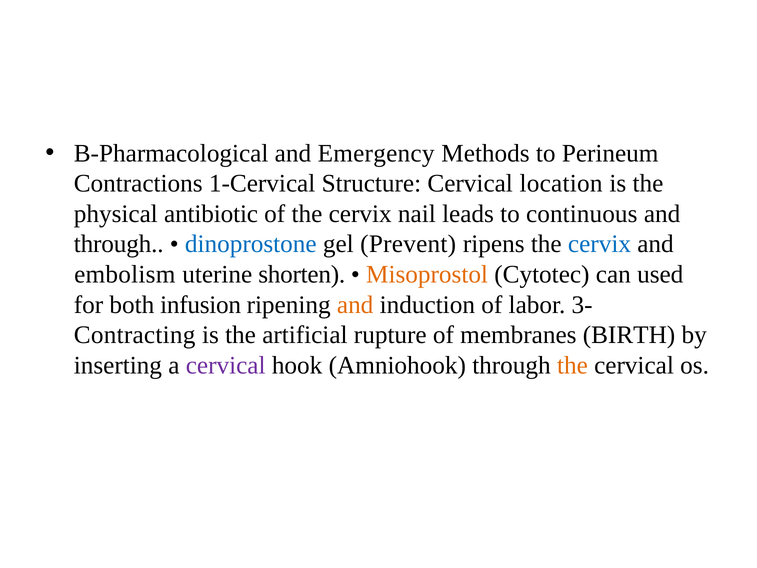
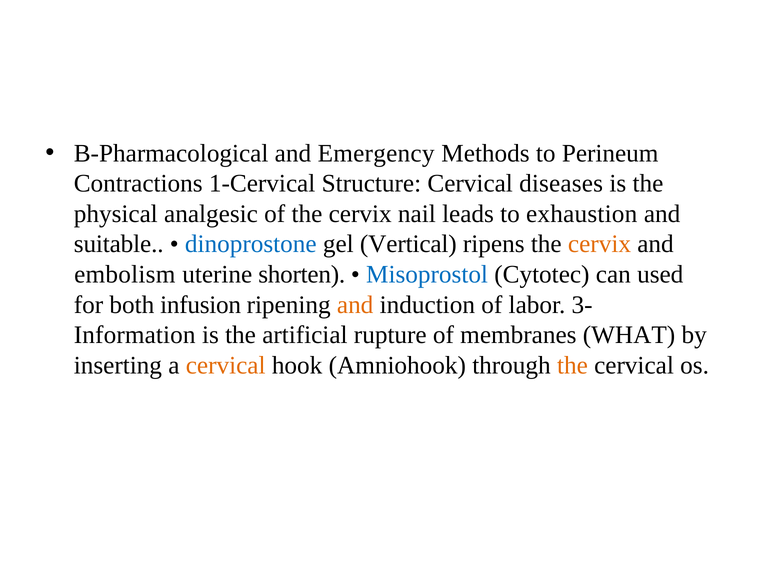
location: location -> diseases
antibiotic: antibiotic -> analgesic
continuous: continuous -> exhaustion
through at (119, 244): through -> suitable
Prevent: Prevent -> Vertical
cervix at (599, 244) colour: blue -> orange
Misoprostol colour: orange -> blue
Contracting: Contracting -> Information
BIRTH: BIRTH -> WHAT
cervical at (226, 365) colour: purple -> orange
